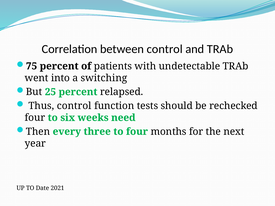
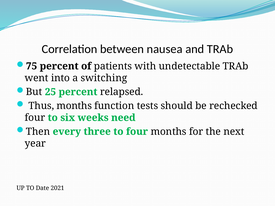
between control: control -> nausea
Thus control: control -> months
